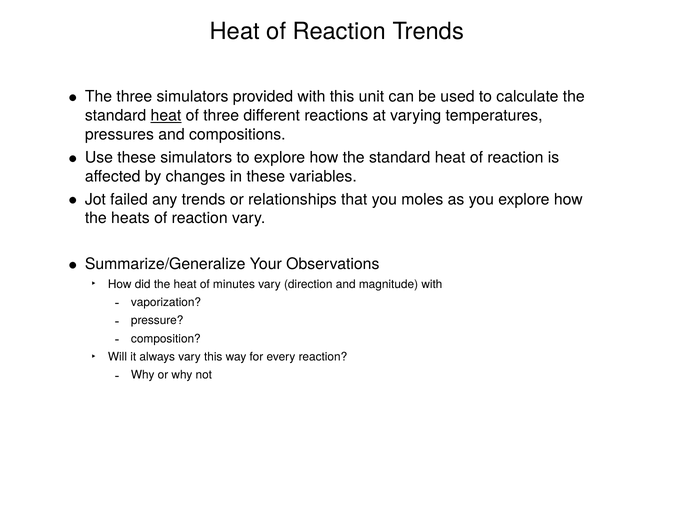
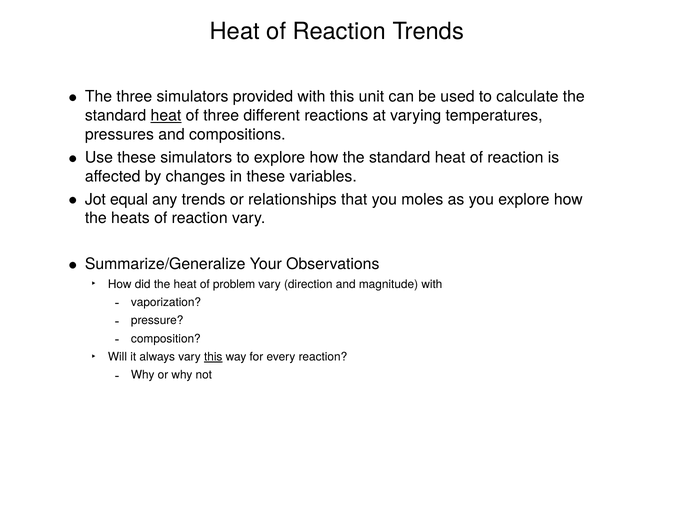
failed: failed -> equal
minutes: minutes -> problem
this at (213, 357) underline: none -> present
